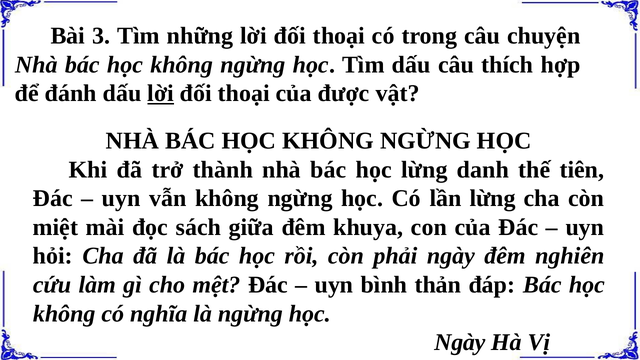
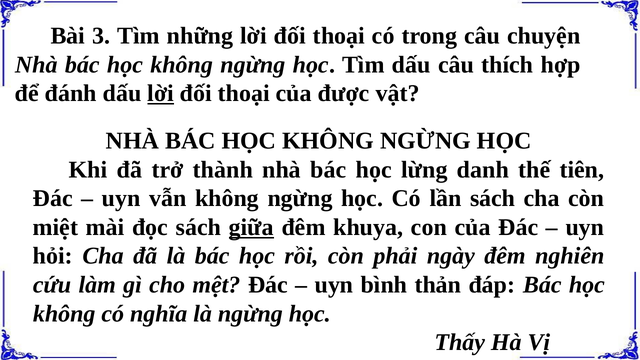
lần lừng: lừng -> sách
giữa underline: none -> present
Ngày at (460, 342): Ngày -> Thấy
